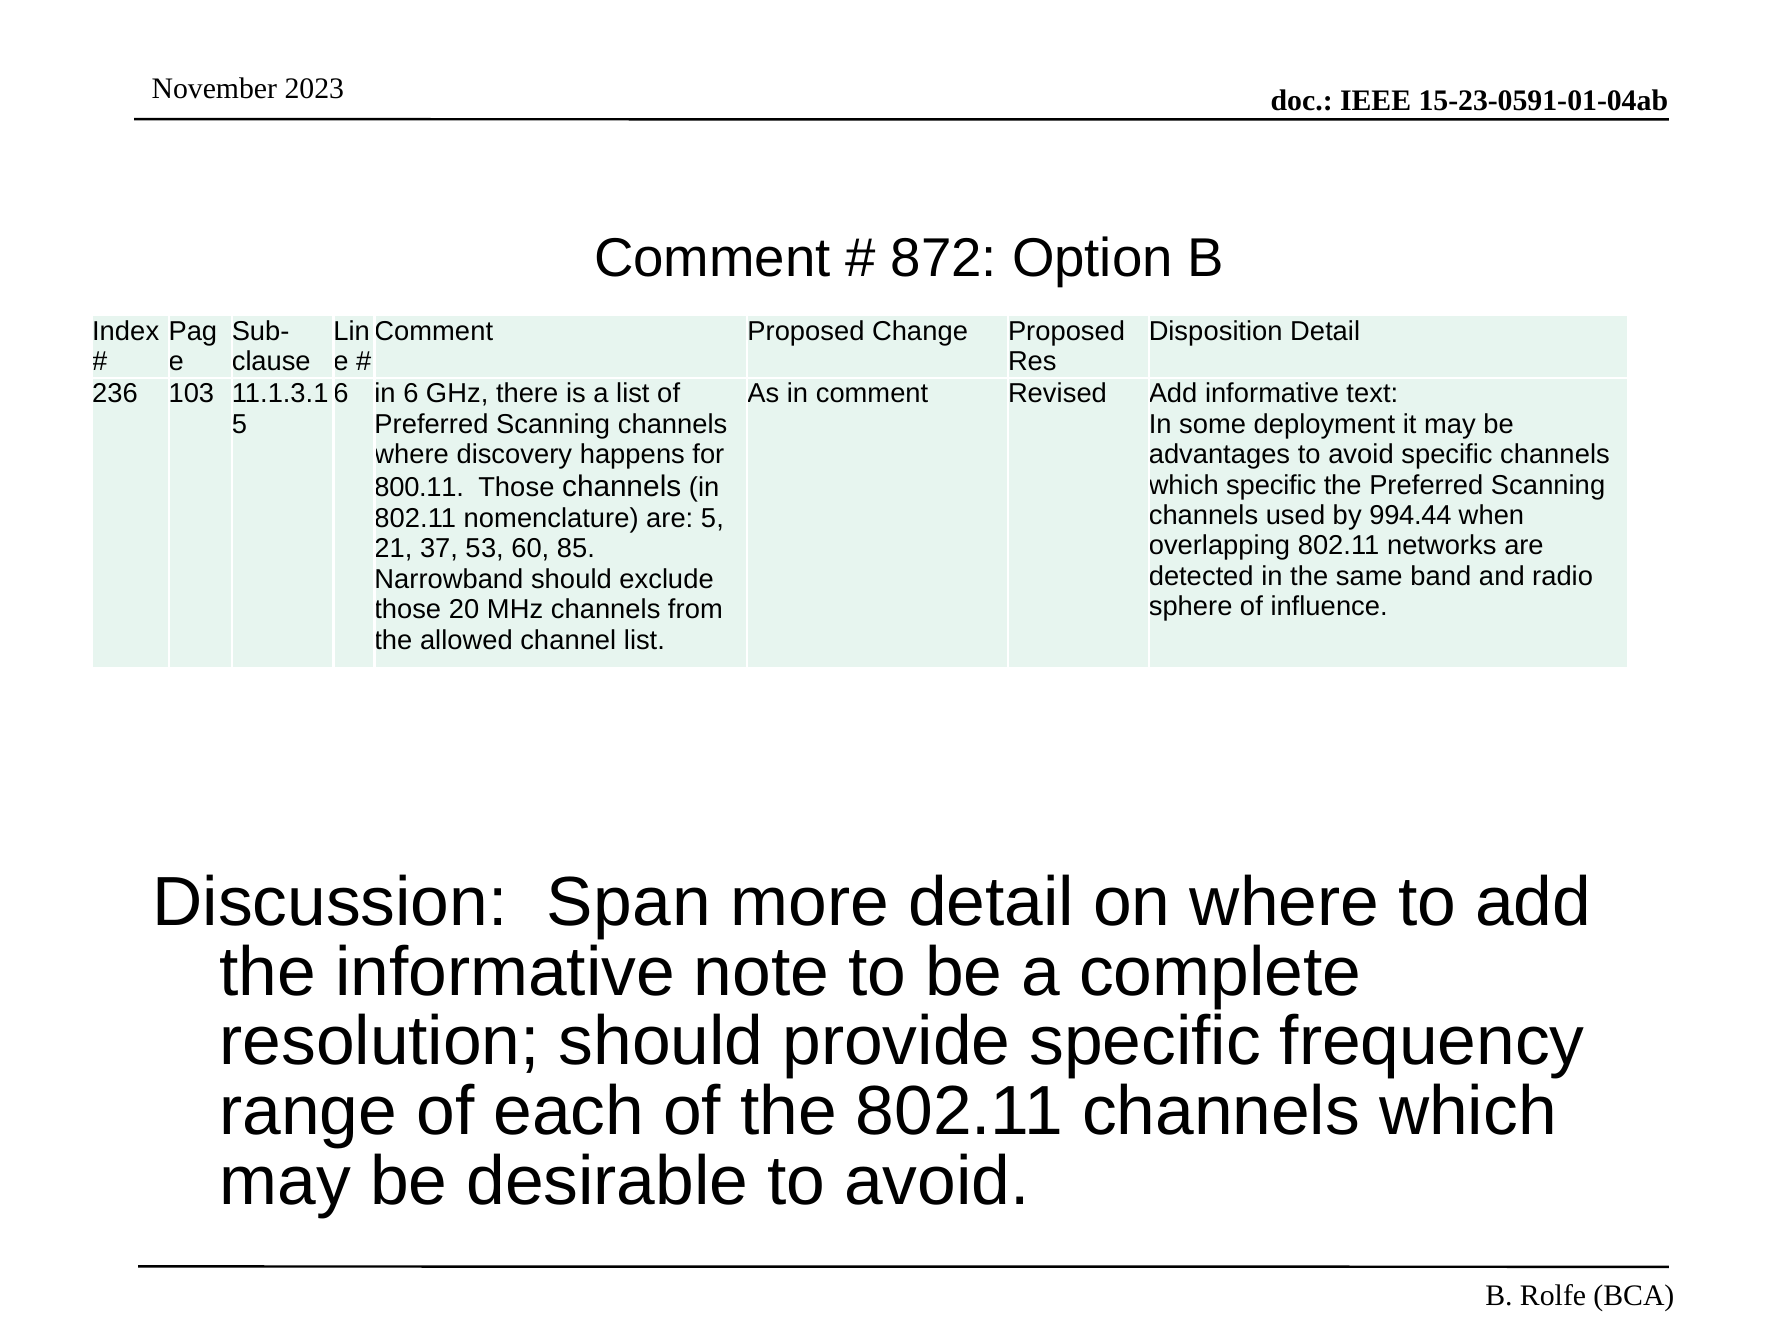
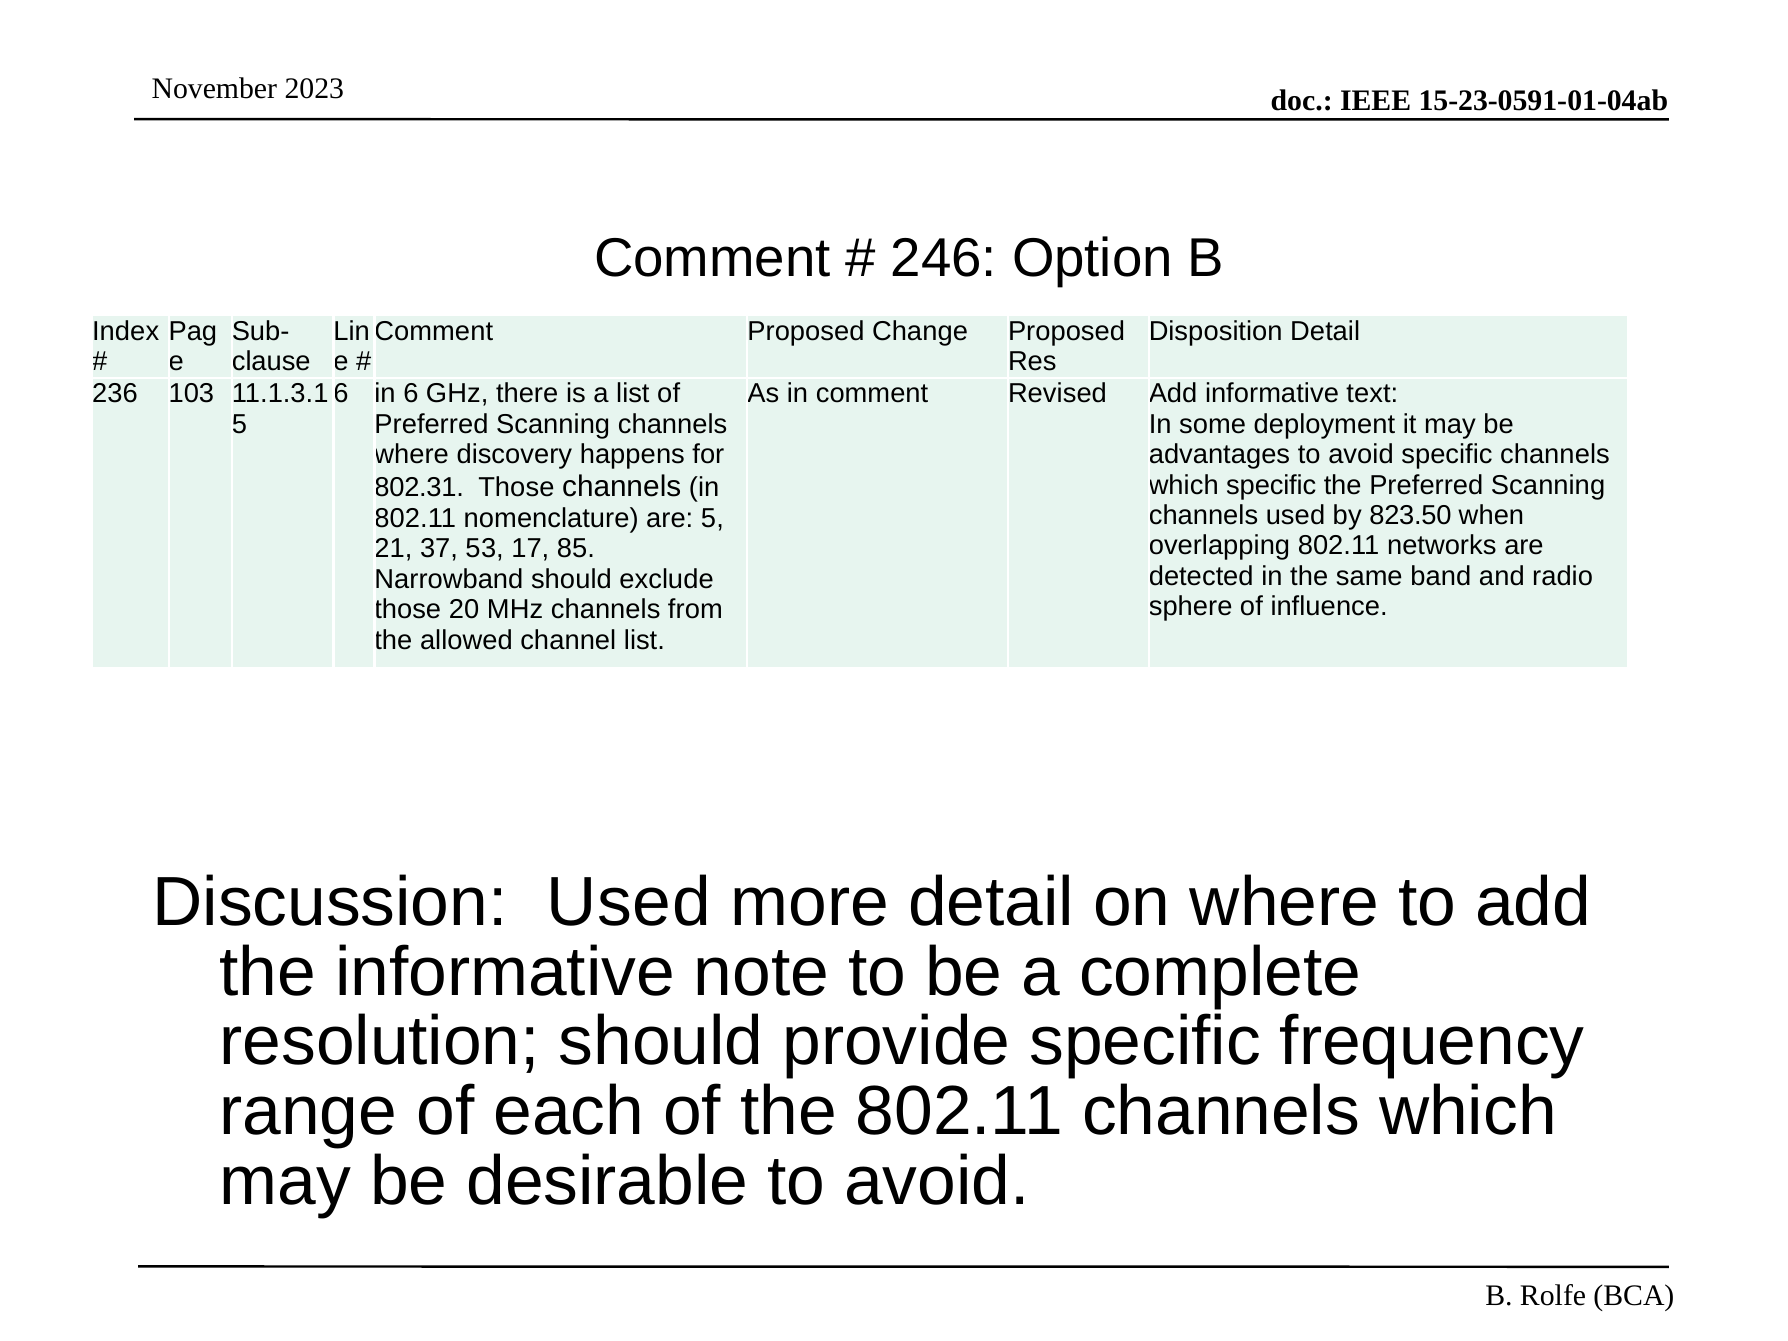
872: 872 -> 246
800.11: 800.11 -> 802.31
994.44: 994.44 -> 823.50
60: 60 -> 17
Discussion Span: Span -> Used
